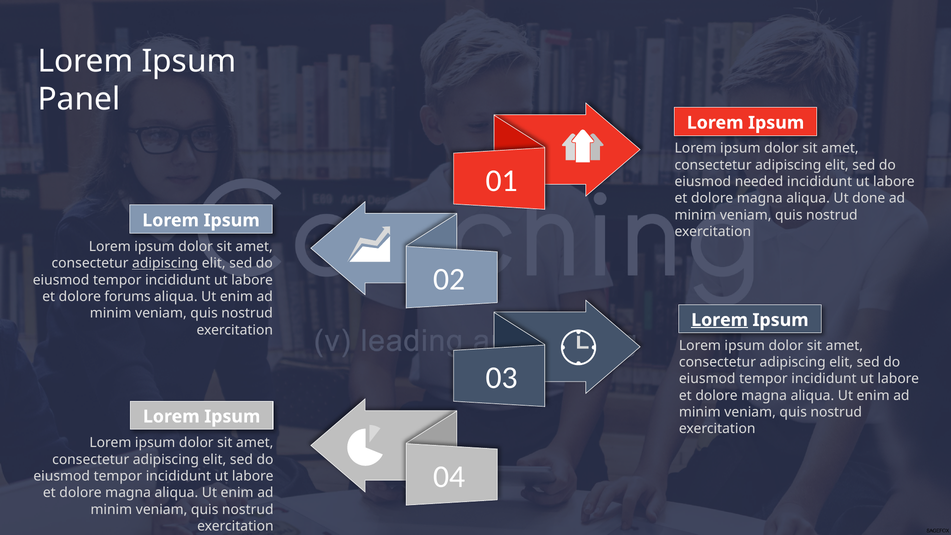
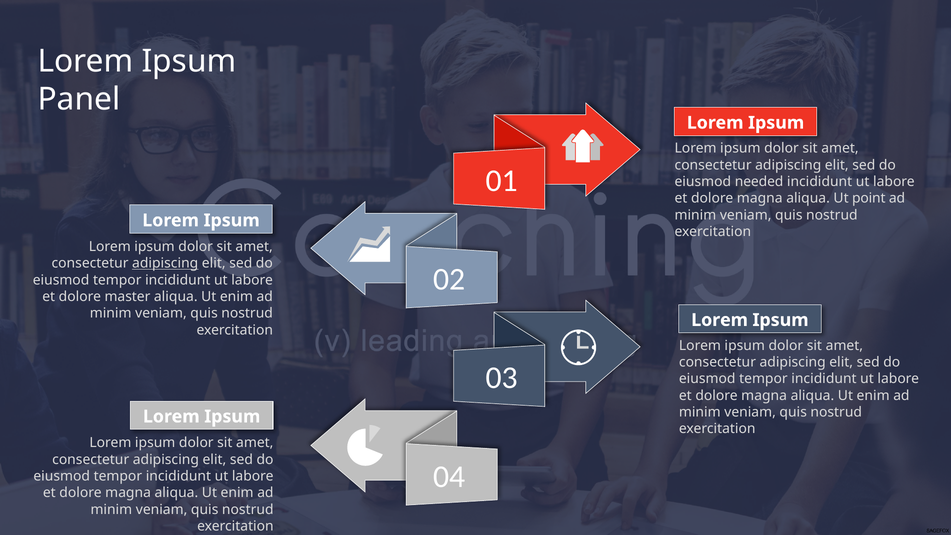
done: done -> point
forums: forums -> master
Lorem at (720, 320) underline: present -> none
